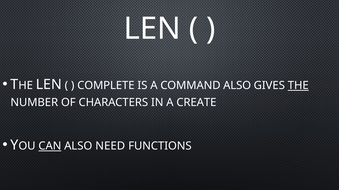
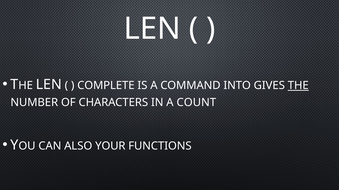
COMMAND ALSO: ALSO -> INTO
CREATE: CREATE -> COUNT
CAN underline: present -> none
NEED: NEED -> YOUR
